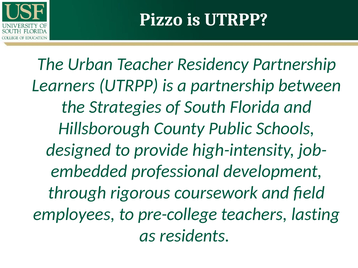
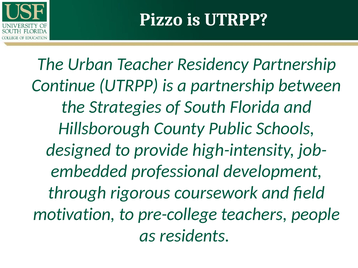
Learners: Learners -> Continue
employees: employees -> motivation
lasting: lasting -> people
